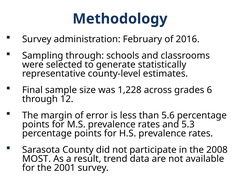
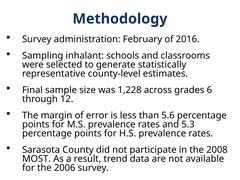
Sampling through: through -> inhalant
2001: 2001 -> 2006
